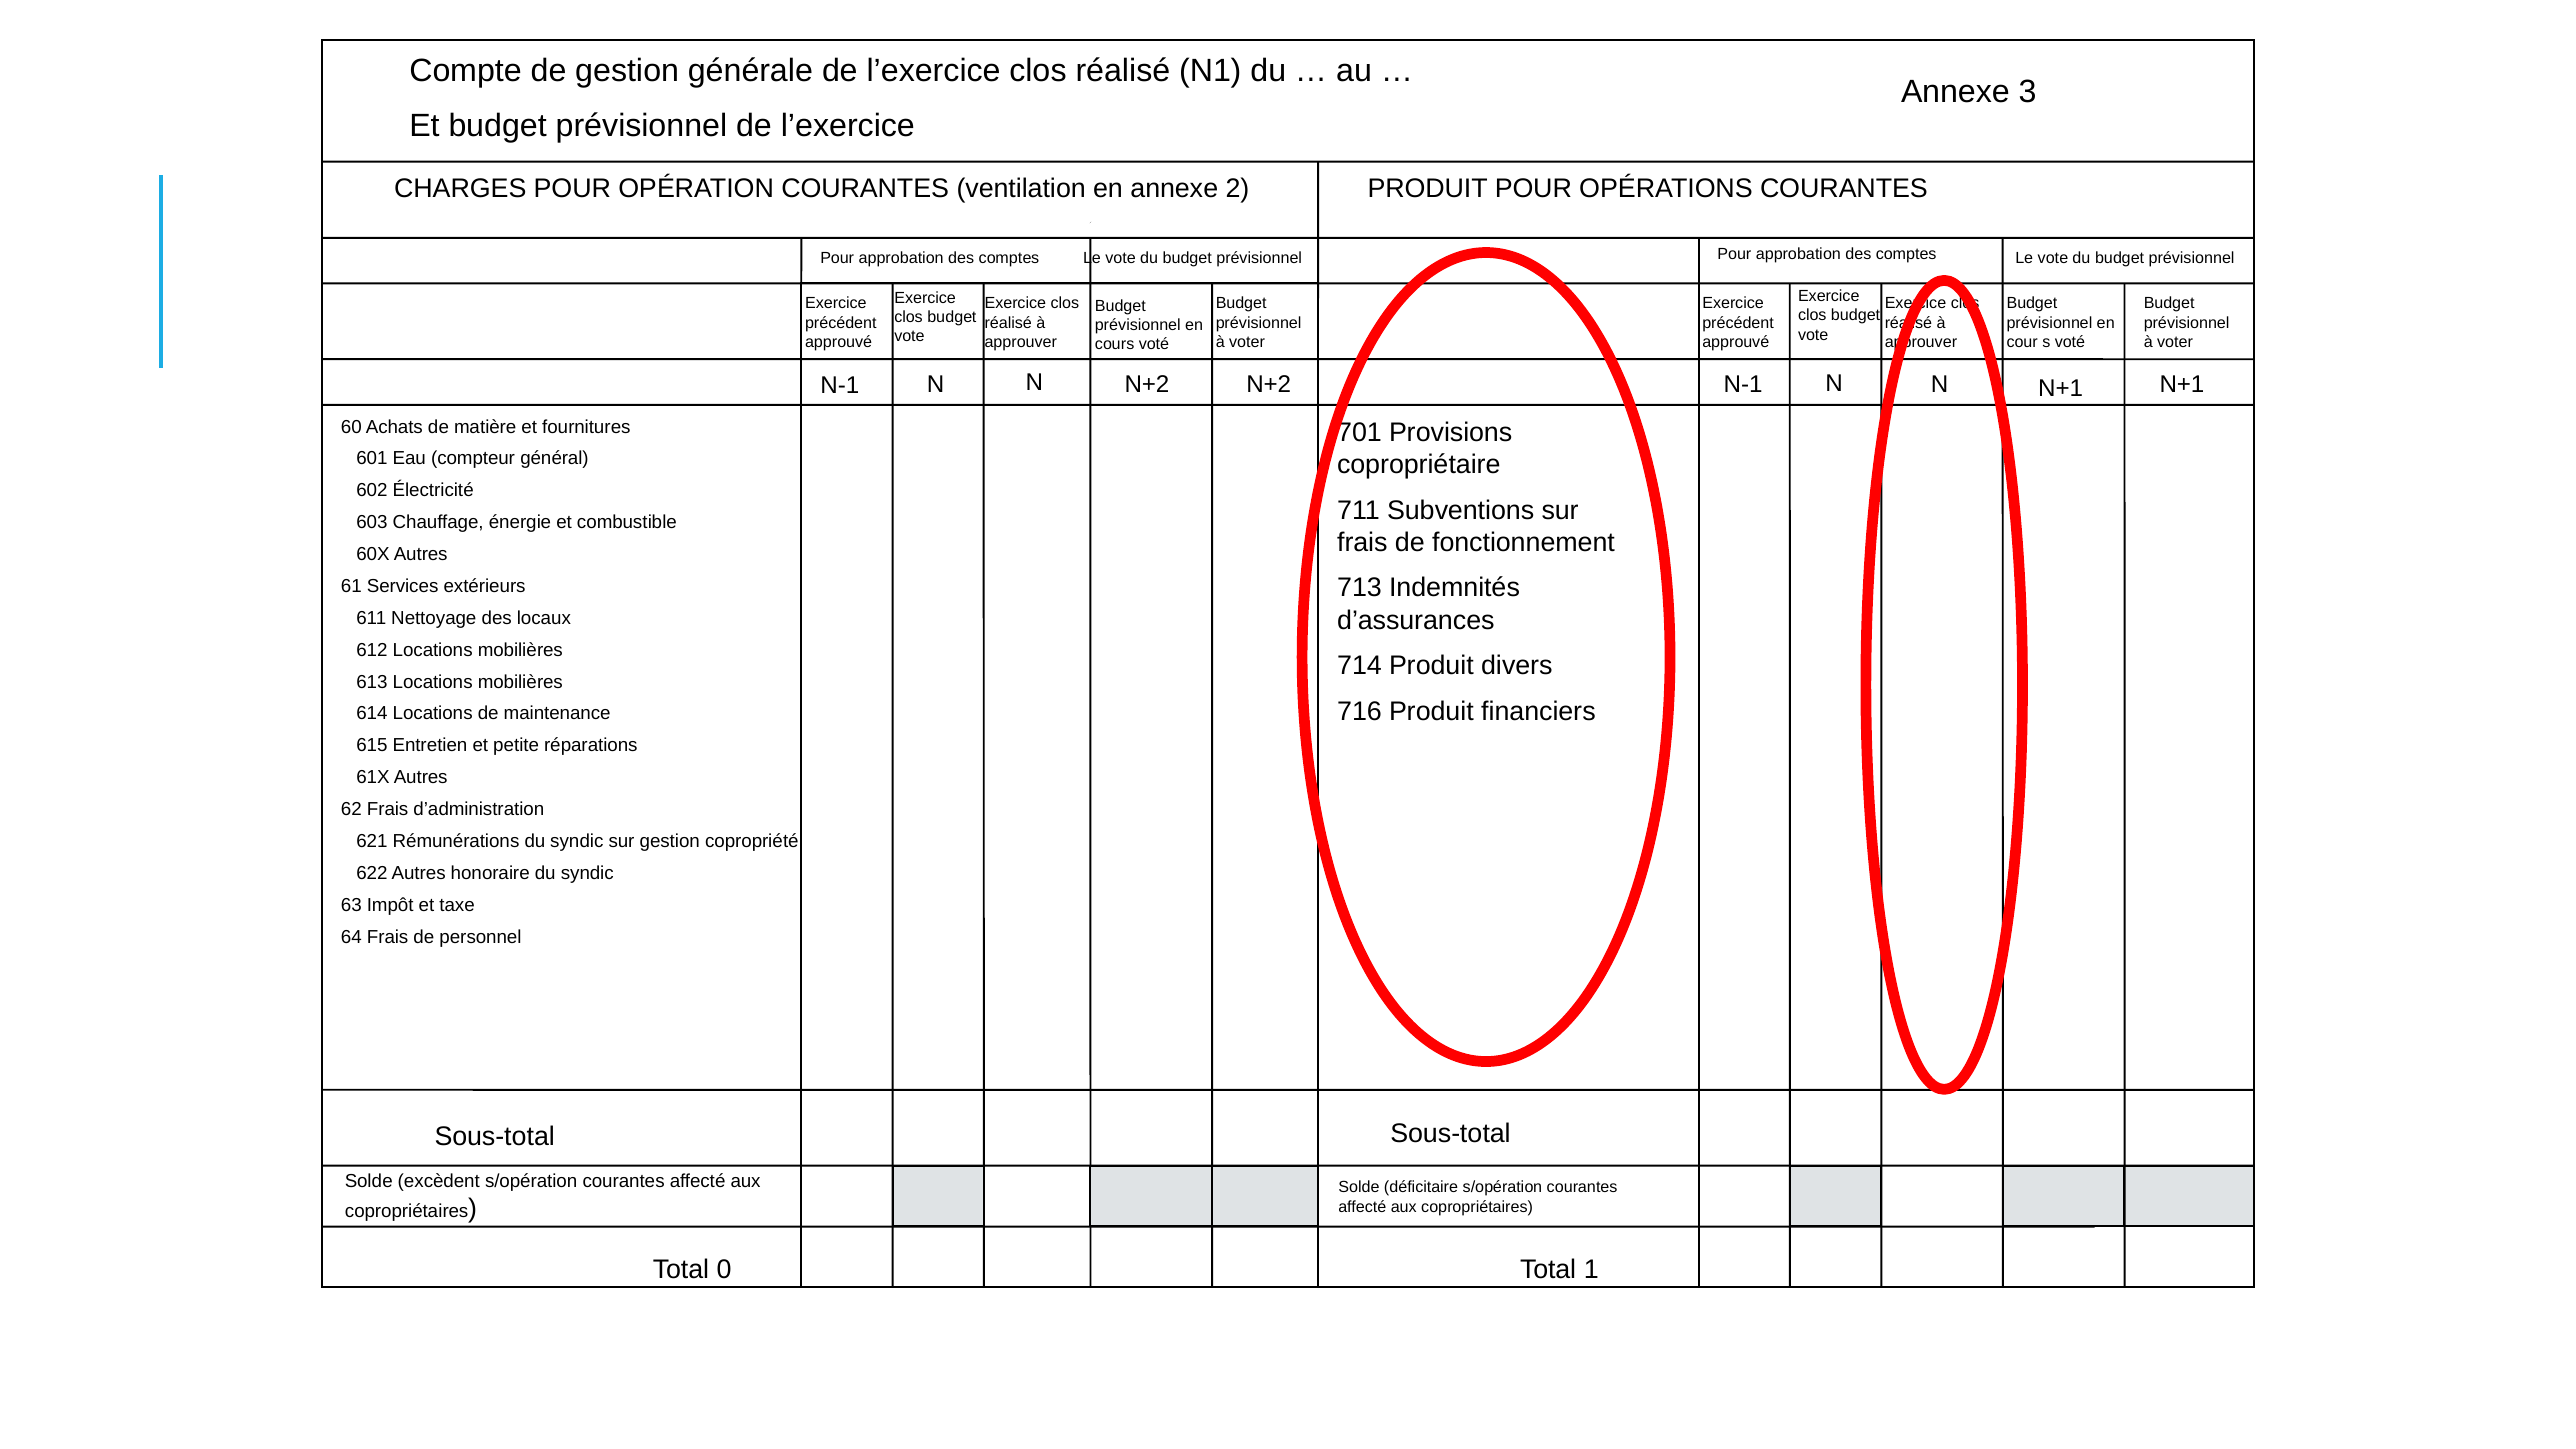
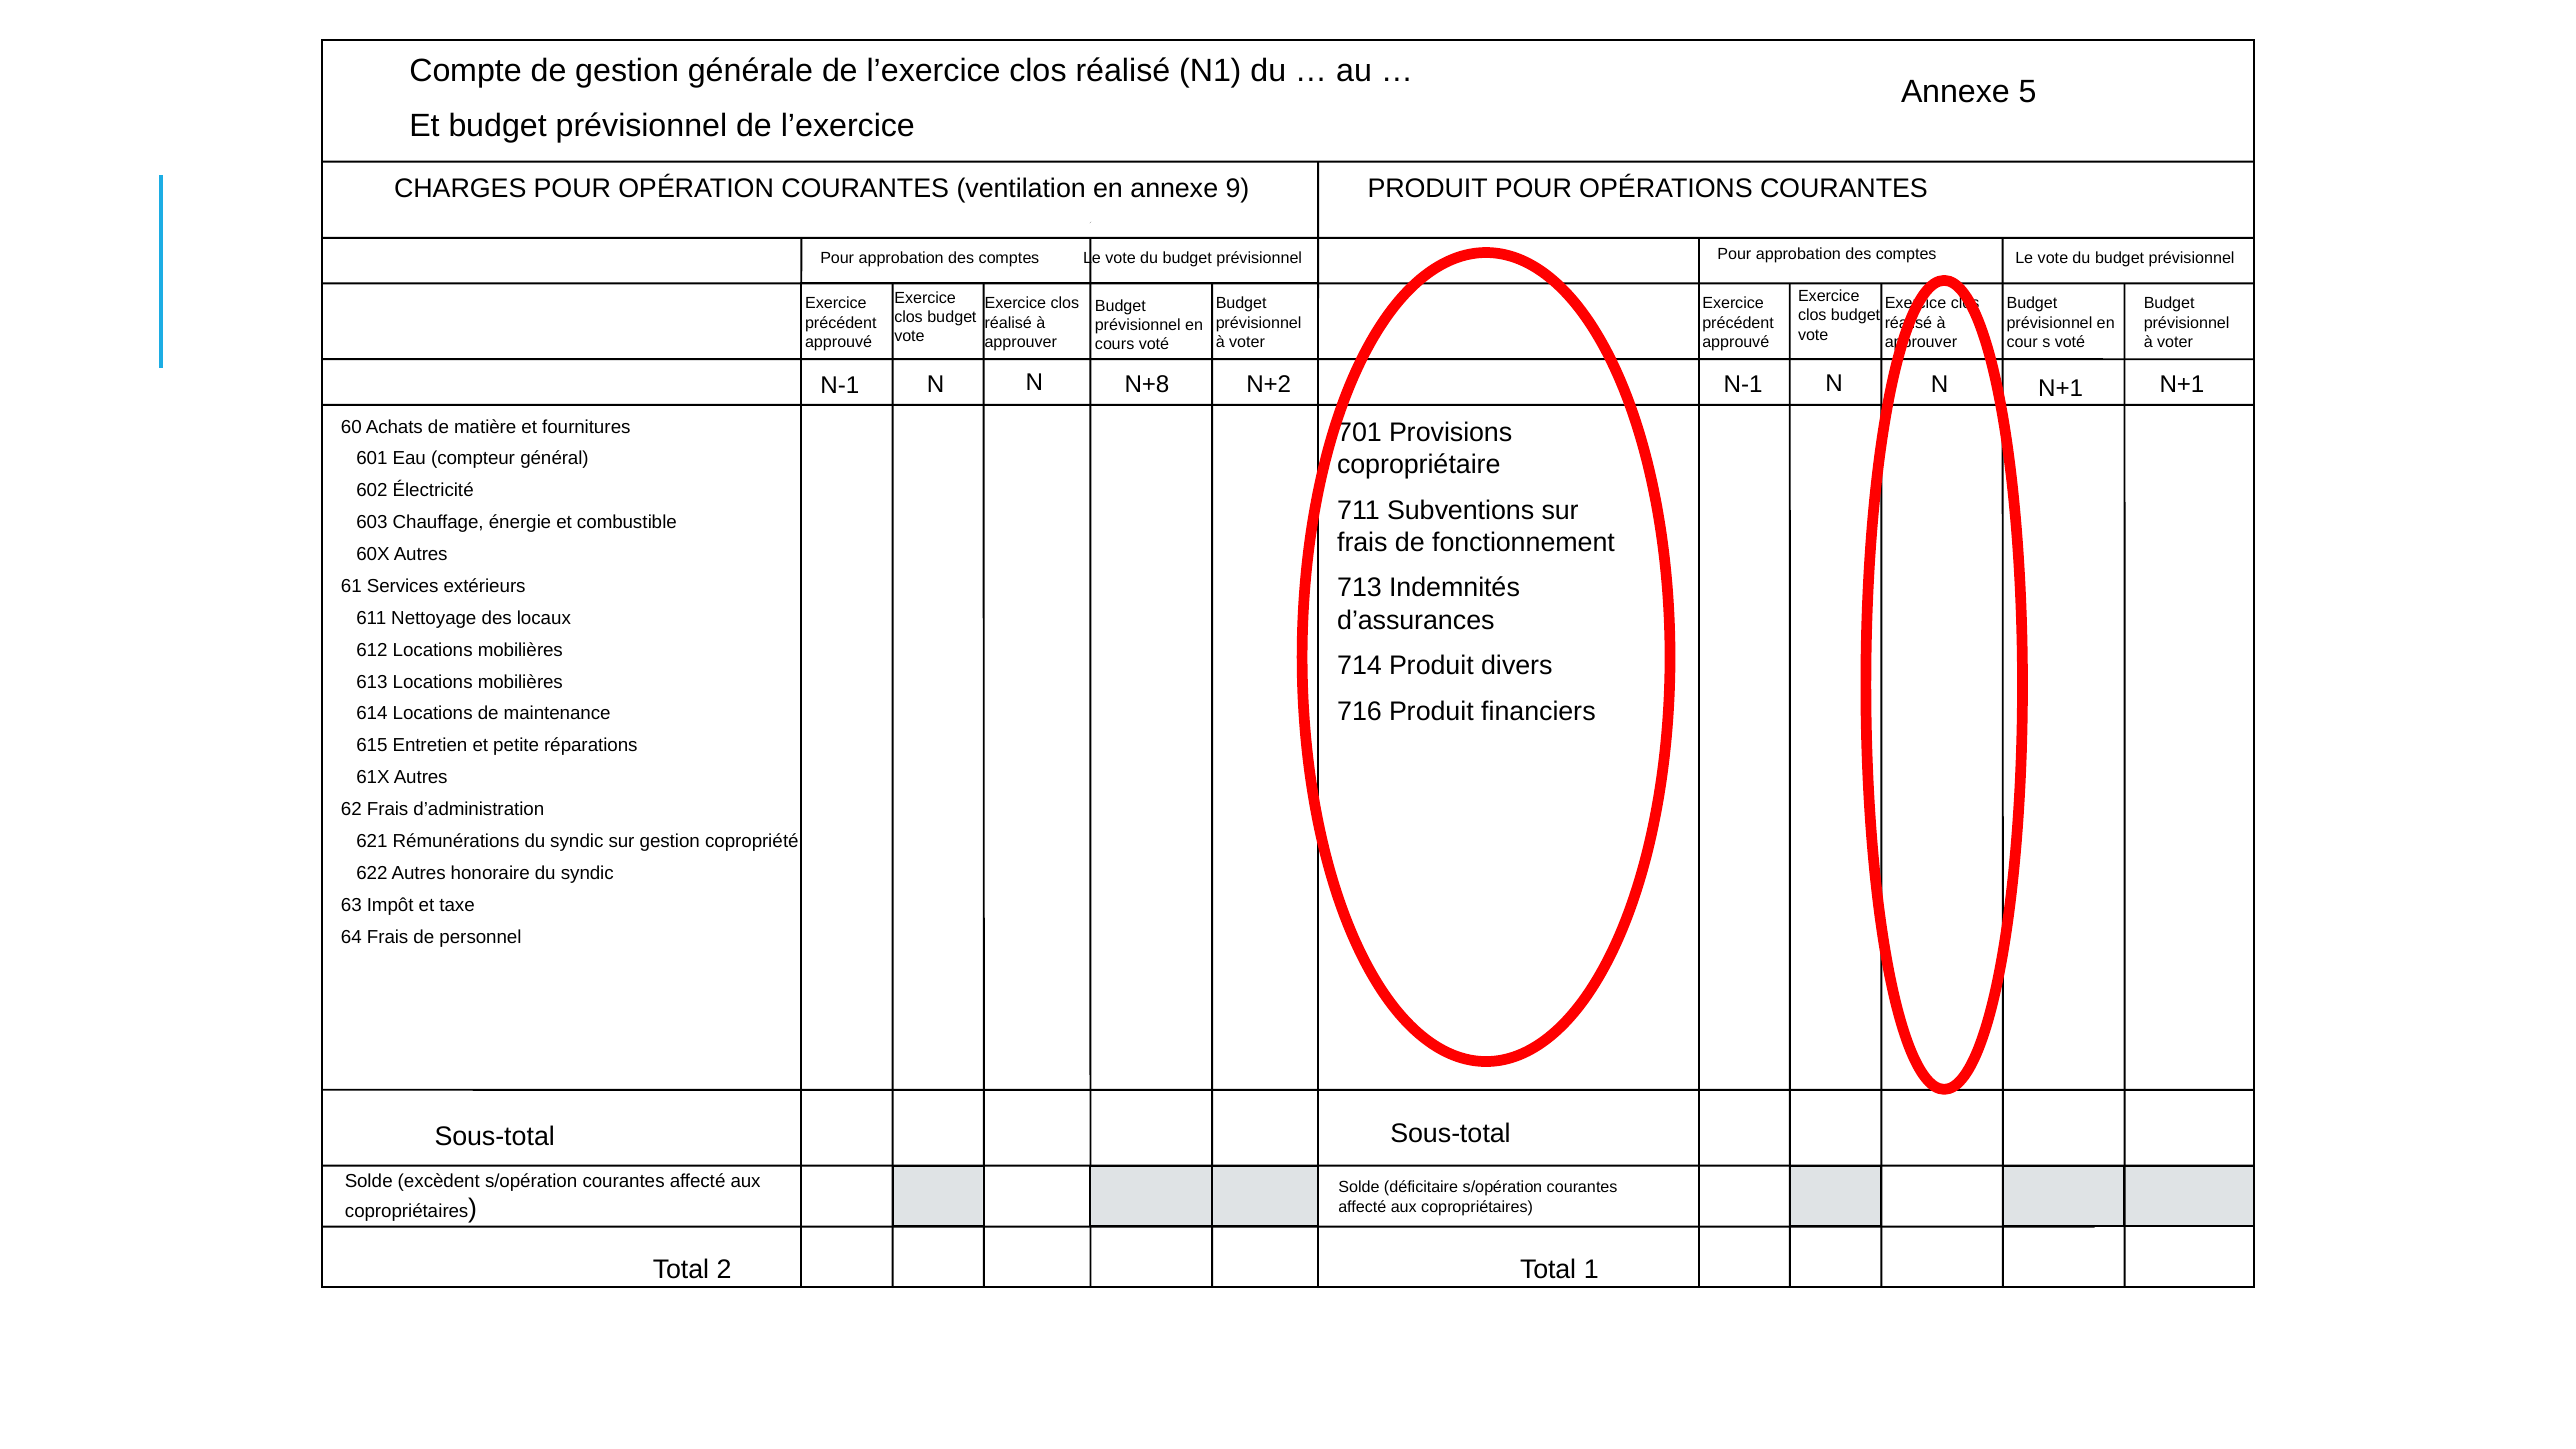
3: 3 -> 5
2: 2 -> 9
N N+2: N+2 -> N+8
0: 0 -> 2
